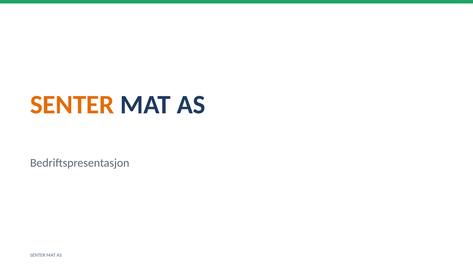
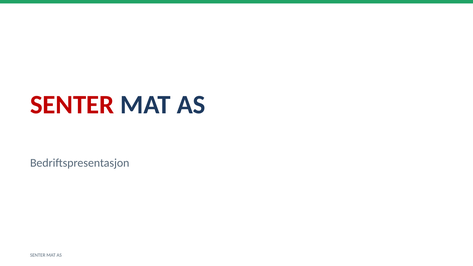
SENTER at (72, 105) colour: orange -> red
